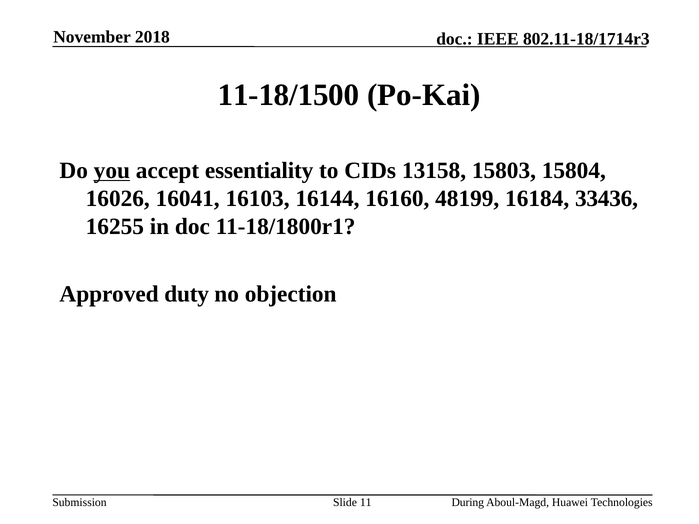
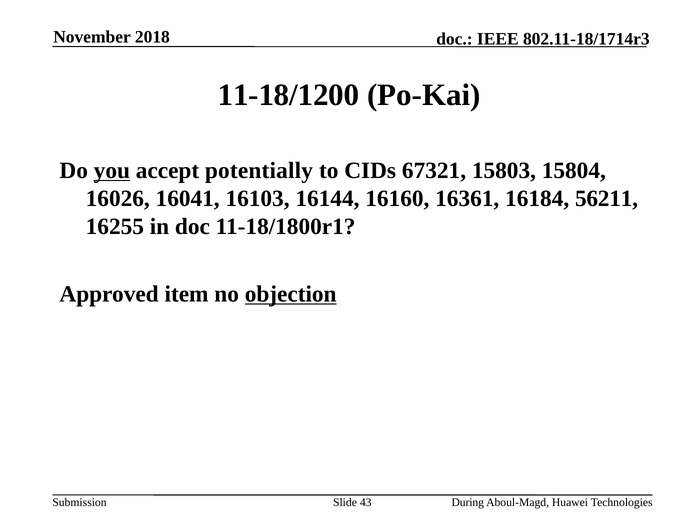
11-18/1500: 11-18/1500 -> 11-18/1200
essentiality: essentiality -> potentially
13158: 13158 -> 67321
48199: 48199 -> 16361
33436: 33436 -> 56211
duty: duty -> item
objection underline: none -> present
11: 11 -> 43
